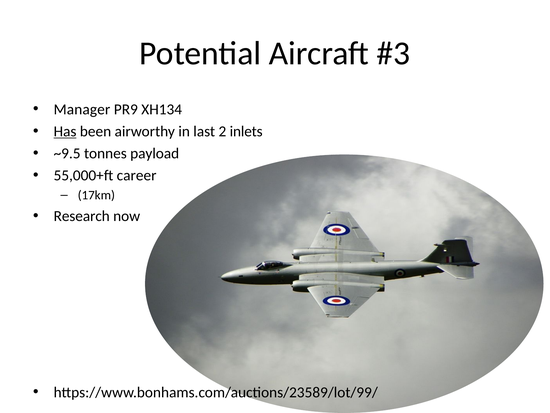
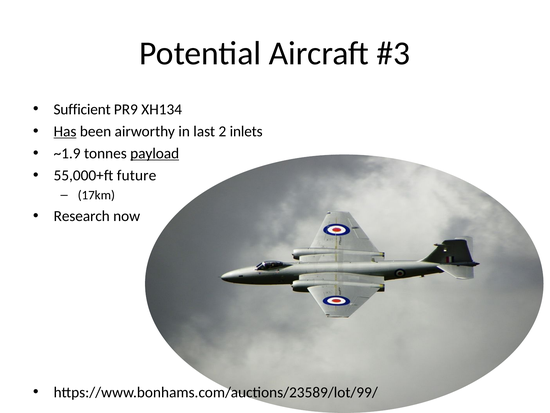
Manager: Manager -> Sufficient
~9.5: ~9.5 -> ~1.9
payload underline: none -> present
career: career -> future
